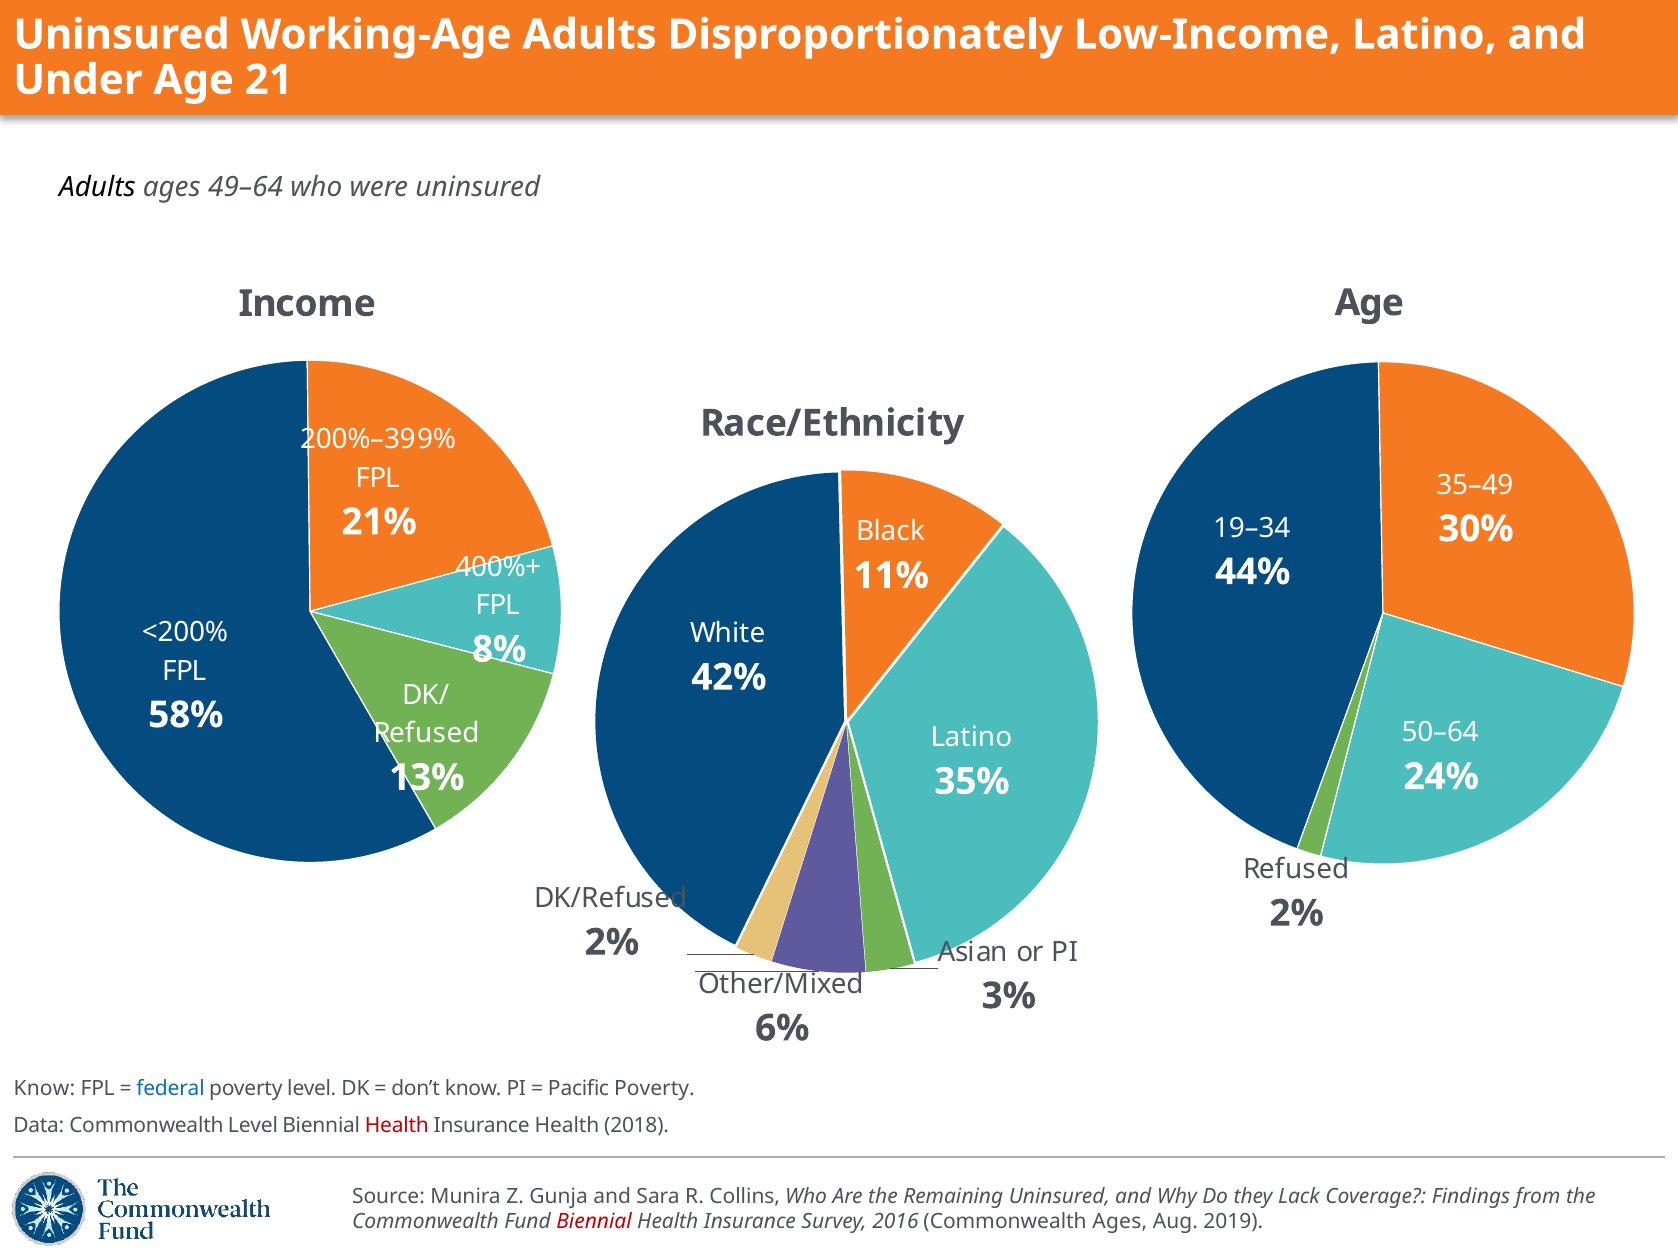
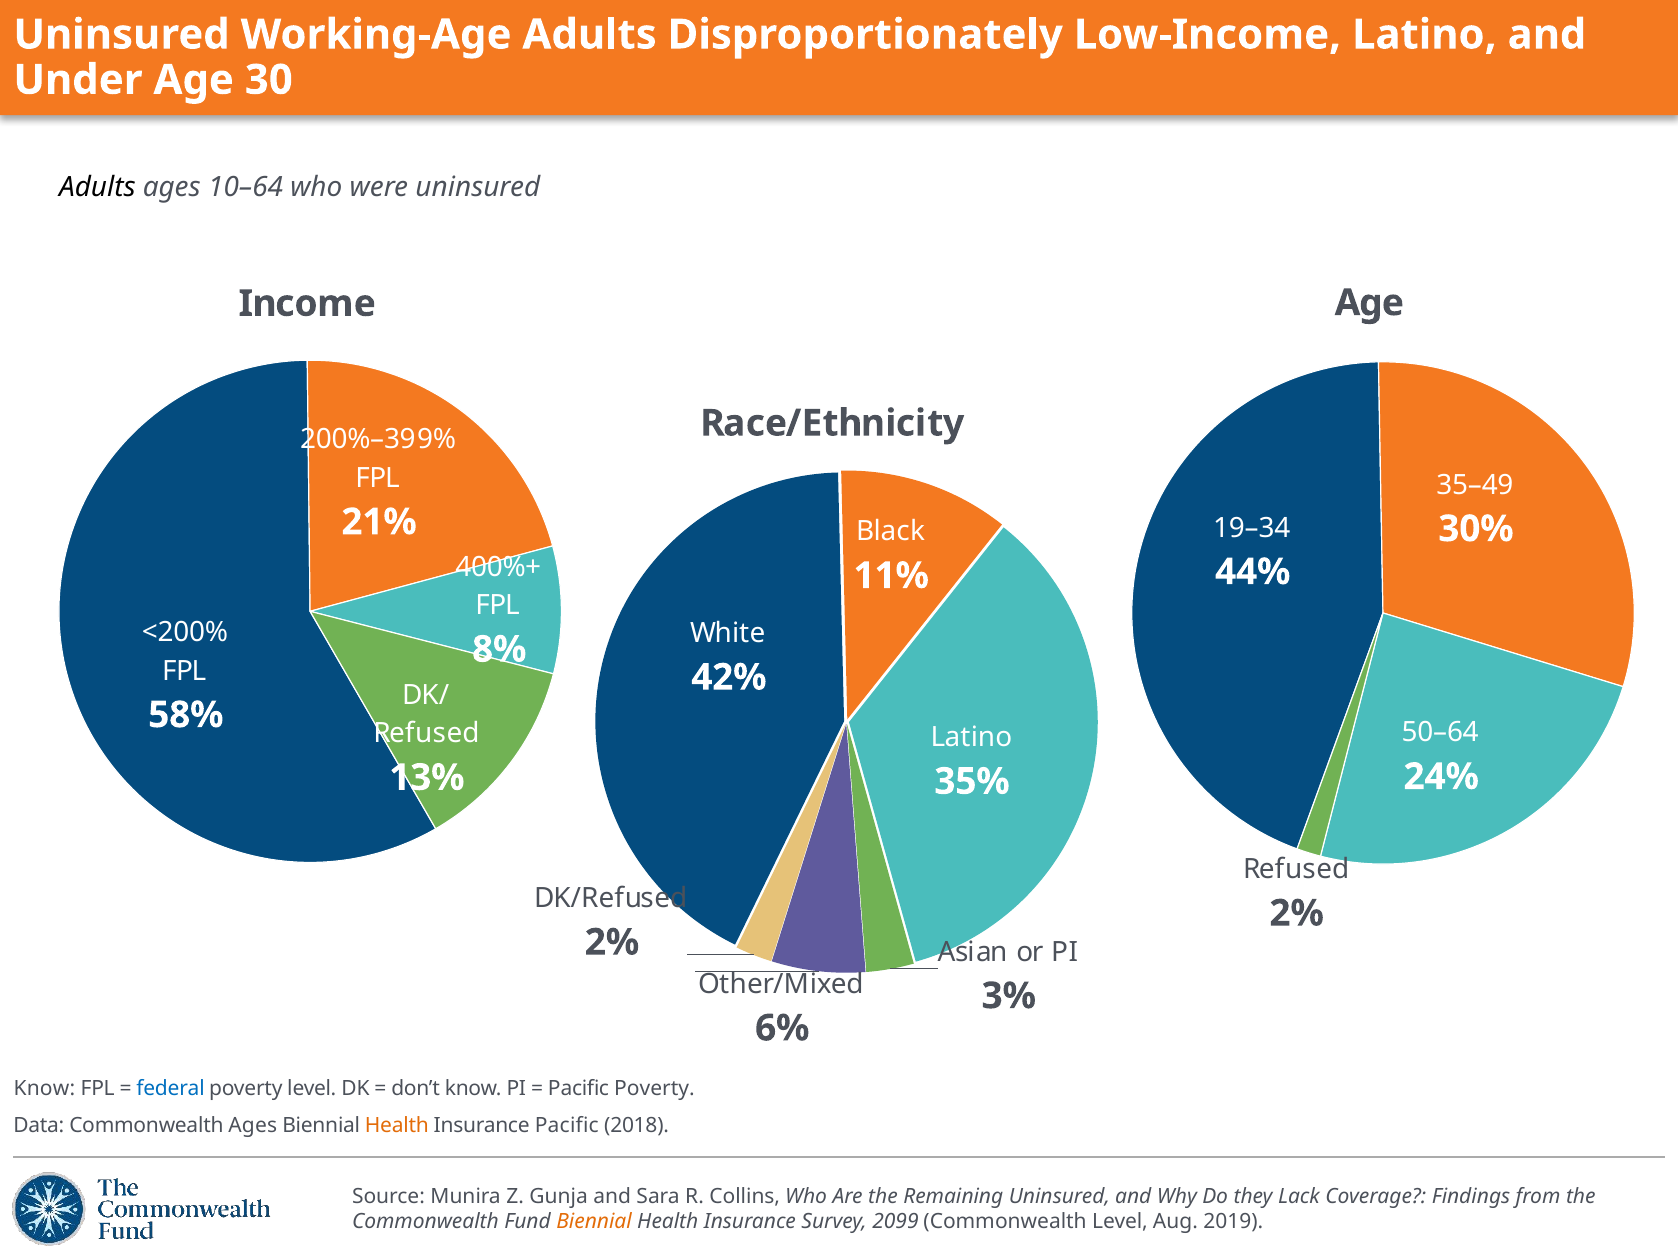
21: 21 -> 30
49–64: 49–64 -> 10–64
Commonwealth Level: Level -> Ages
Health at (397, 1126) colour: red -> orange
Insurance Health: Health -> Pacific
Biennial at (594, 1223) colour: red -> orange
2016: 2016 -> 2099
Commonwealth Ages: Ages -> Level
